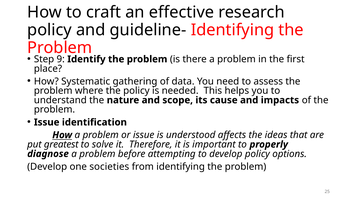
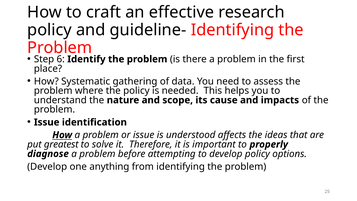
9: 9 -> 6
societies: societies -> anything
